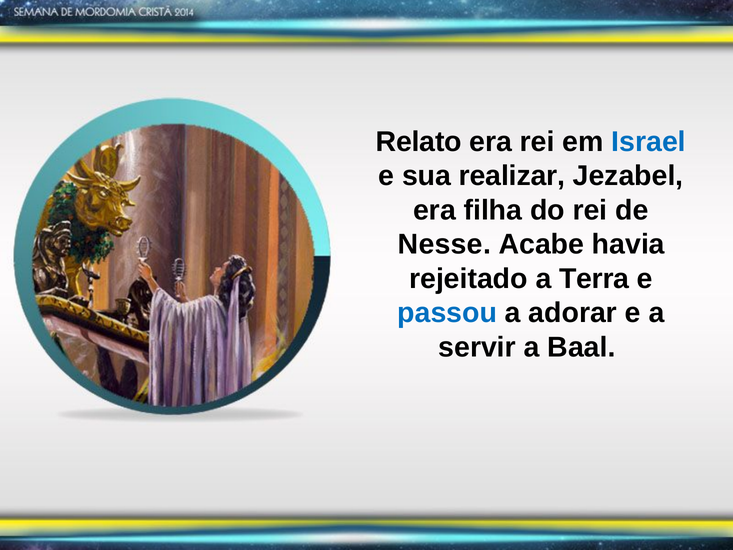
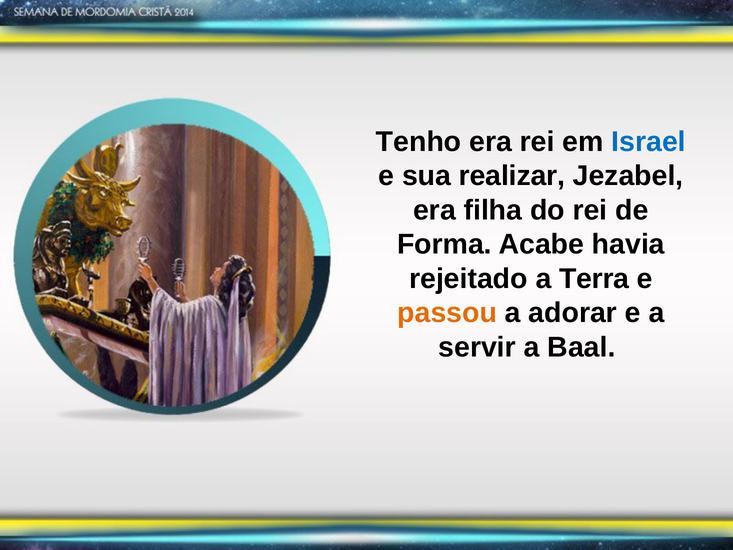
Relato: Relato -> Tenho
Nesse: Nesse -> Forma
passou colour: blue -> orange
